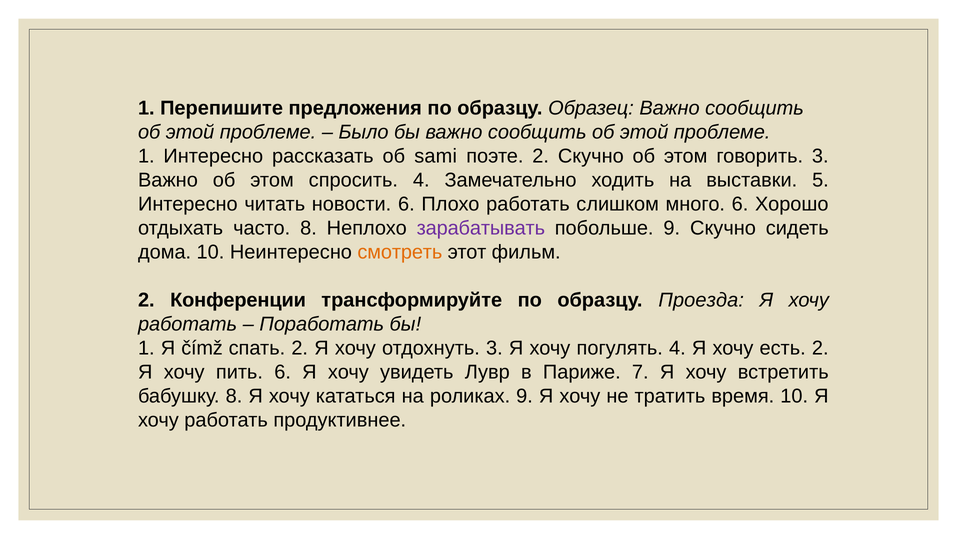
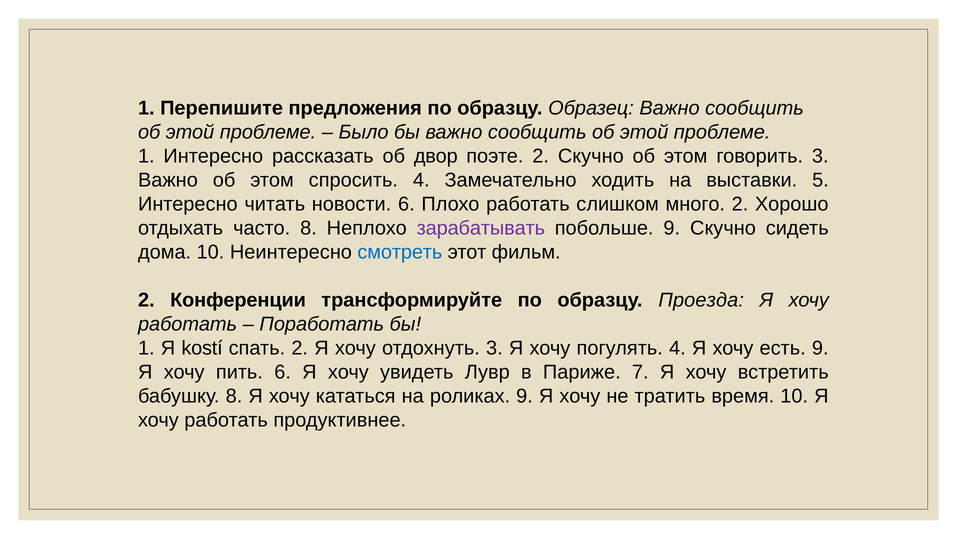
sami: sami -> двор
много 6: 6 -> 2
смотреть colour: orange -> blue
čímž: čímž -> kostí
есть 2: 2 -> 9
